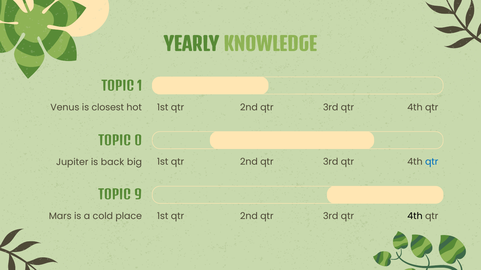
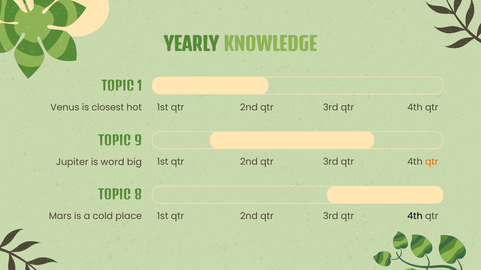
0: 0 -> 9
qtr at (432, 162) colour: blue -> orange
back: back -> word
9: 9 -> 8
